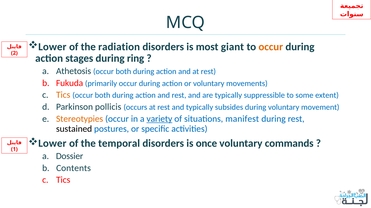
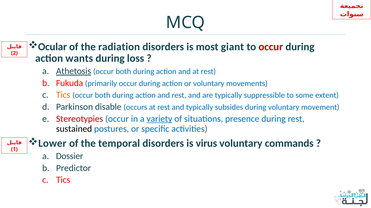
Lower at (52, 47): Lower -> Ocular
occur at (271, 47) colour: orange -> red
stages: stages -> wants
ring: ring -> loss
Athetosis underline: none -> present
pollicis: pollicis -> disable
Stereotypies colour: orange -> red
manifest: manifest -> presence
once: once -> virus
Contents: Contents -> Predictor
